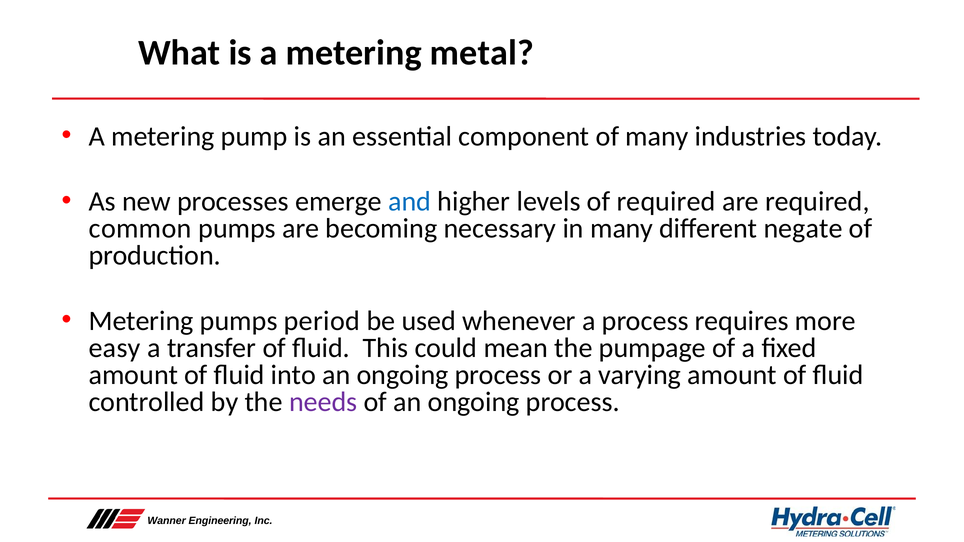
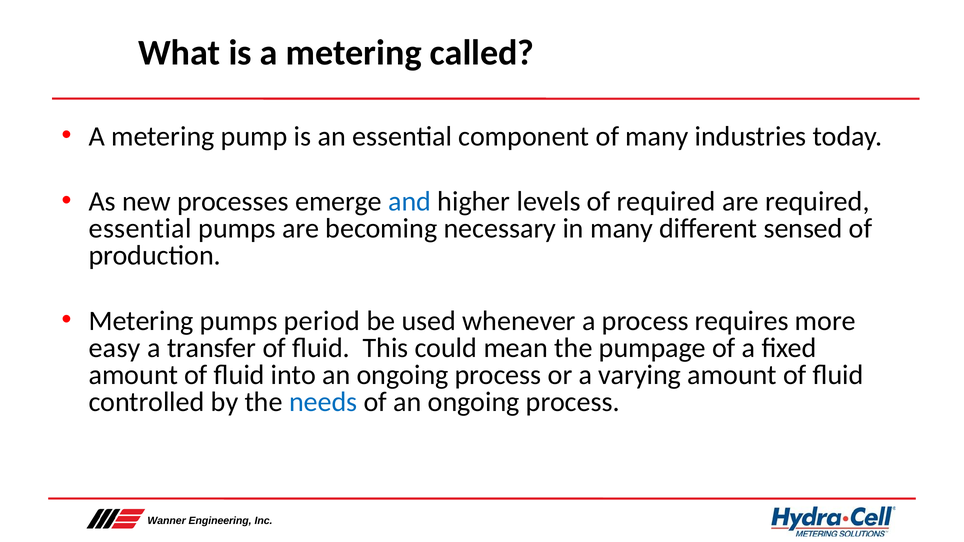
metal: metal -> called
common at (140, 229): common -> essential
negate: negate -> sensed
needs colour: purple -> blue
